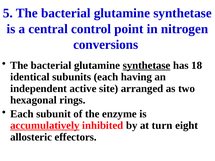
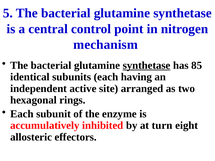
conversions: conversions -> mechanism
18: 18 -> 85
accumulatively underline: present -> none
